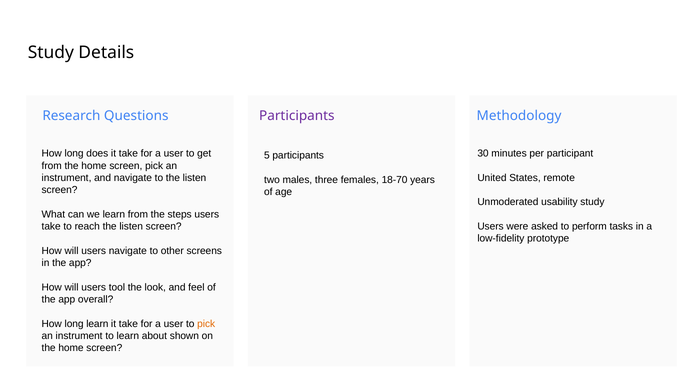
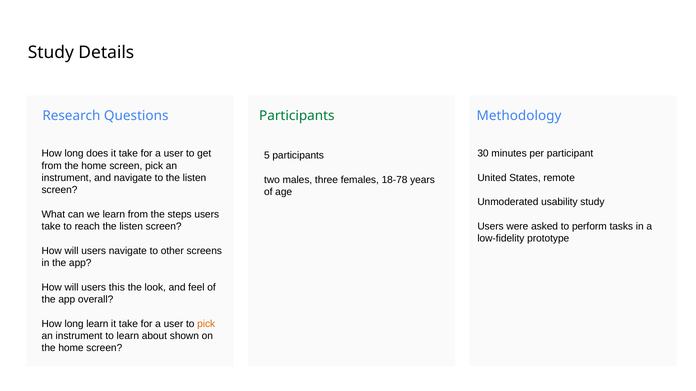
Participants at (297, 116) colour: purple -> green
18-70: 18-70 -> 18-78
tool: tool -> this
